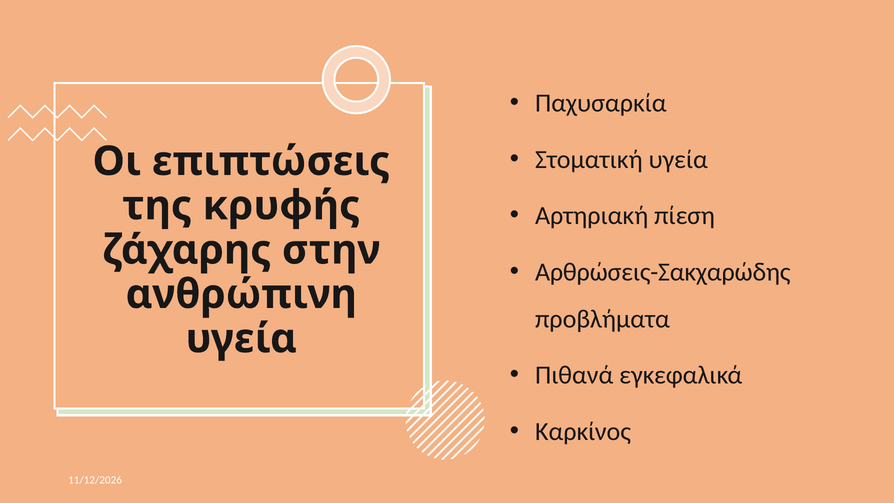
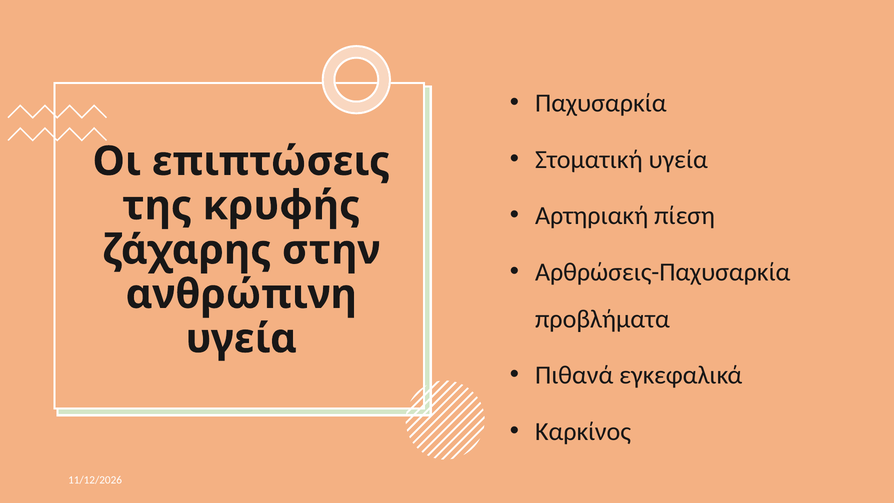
Αρθρώσεις-Σακχαρώδης: Αρθρώσεις-Σακχαρώδης -> Αρθρώσεις-Παχυσαρκία
